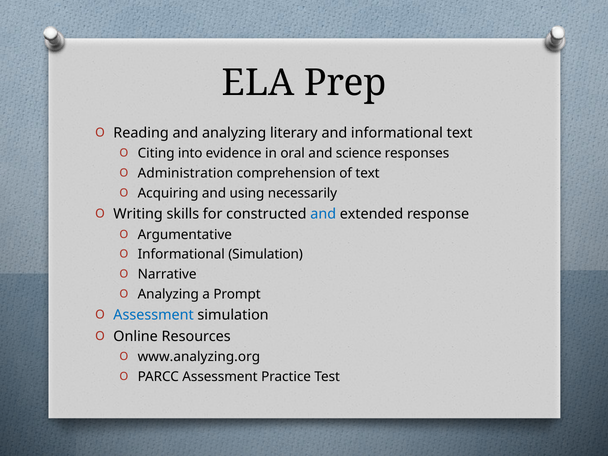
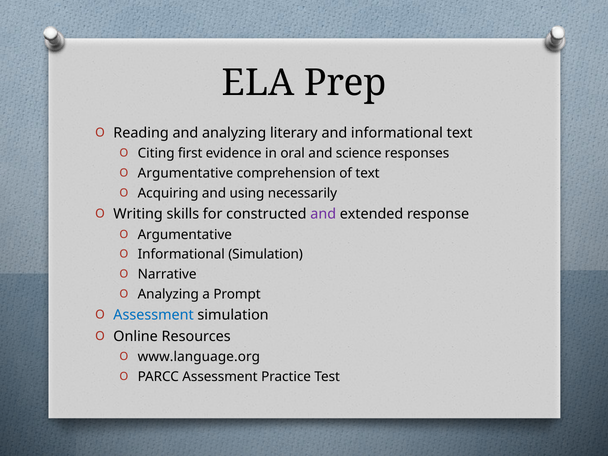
into: into -> first
Administration at (185, 173): Administration -> Argumentative
and at (323, 214) colour: blue -> purple
www.analyzing.org: www.analyzing.org -> www.language.org
